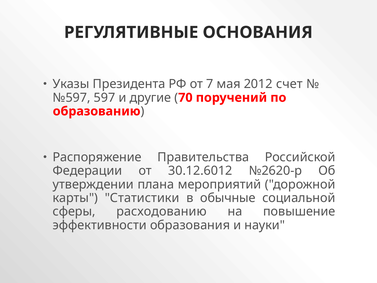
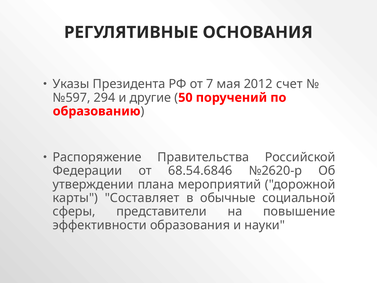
597: 597 -> 294
70: 70 -> 50
30.12.6012: 30.12.6012 -> 68.54.6846
Статистики: Статистики -> Составляет
расходованию: расходованию -> представители
